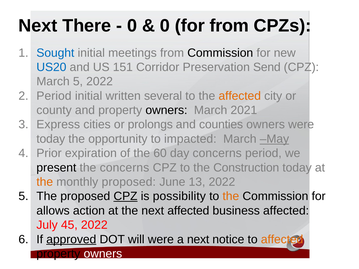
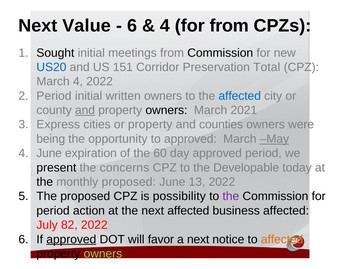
There: There -> Value
0 at (132, 26): 0 -> 6
0 at (165, 26): 0 -> 4
Sought colour: blue -> black
Send: Send -> Total
March 5: 5 -> 4
written several: several -> owners
affected at (240, 96) colour: orange -> blue
and at (85, 110) underline: none -> present
or prolongs: prolongs -> property
today at (51, 139): today -> being
to impacted: impacted -> approved
Prior at (49, 153): Prior -> June
day concerns: concerns -> approved
Construction: Construction -> Developable
the at (45, 182) colour: orange -> black
CPZ at (126, 196) underline: present -> none
the at (231, 196) colour: orange -> purple
allows at (53, 211): allows -> period
45: 45 -> 82
will were: were -> favor
owners at (103, 254) colour: white -> light green
